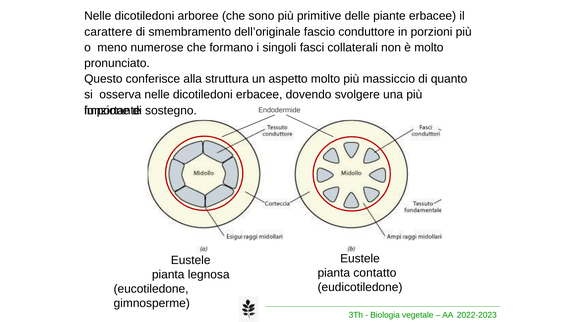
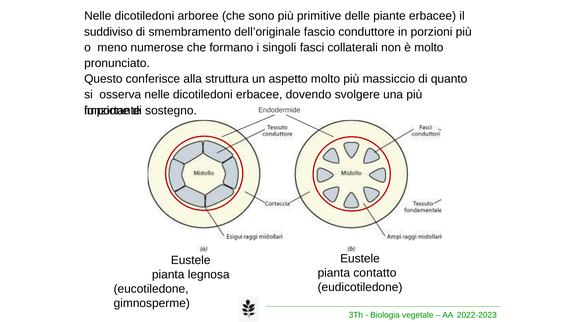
carattere: carattere -> suddiviso
